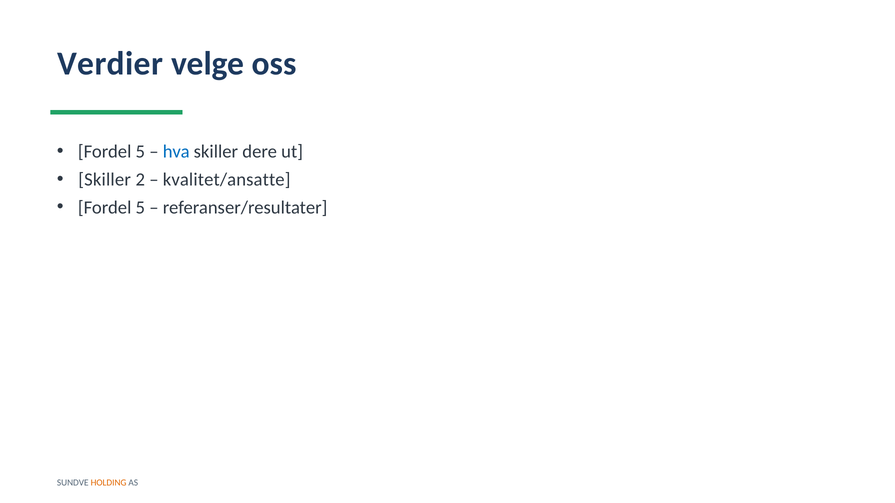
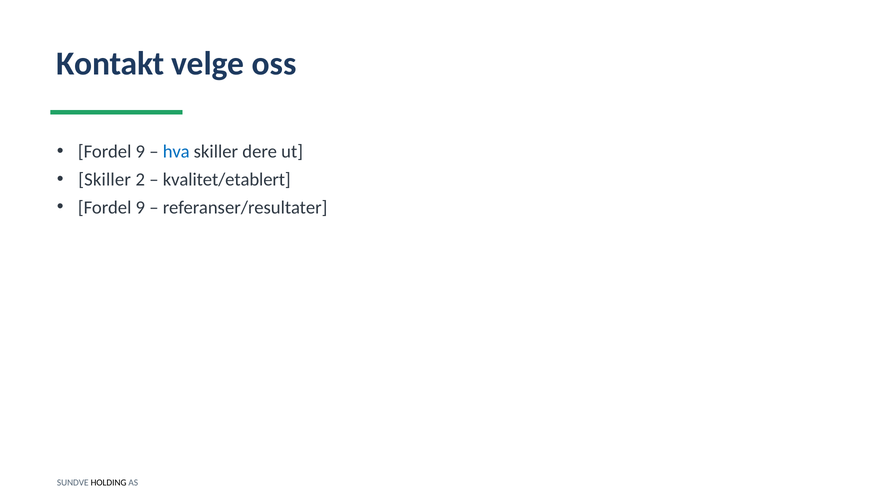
Verdier: Verdier -> Kontakt
5 at (140, 152): 5 -> 9
kvalitet/ansatte: kvalitet/ansatte -> kvalitet/etablert
5 at (140, 208): 5 -> 9
HOLDING colour: orange -> black
